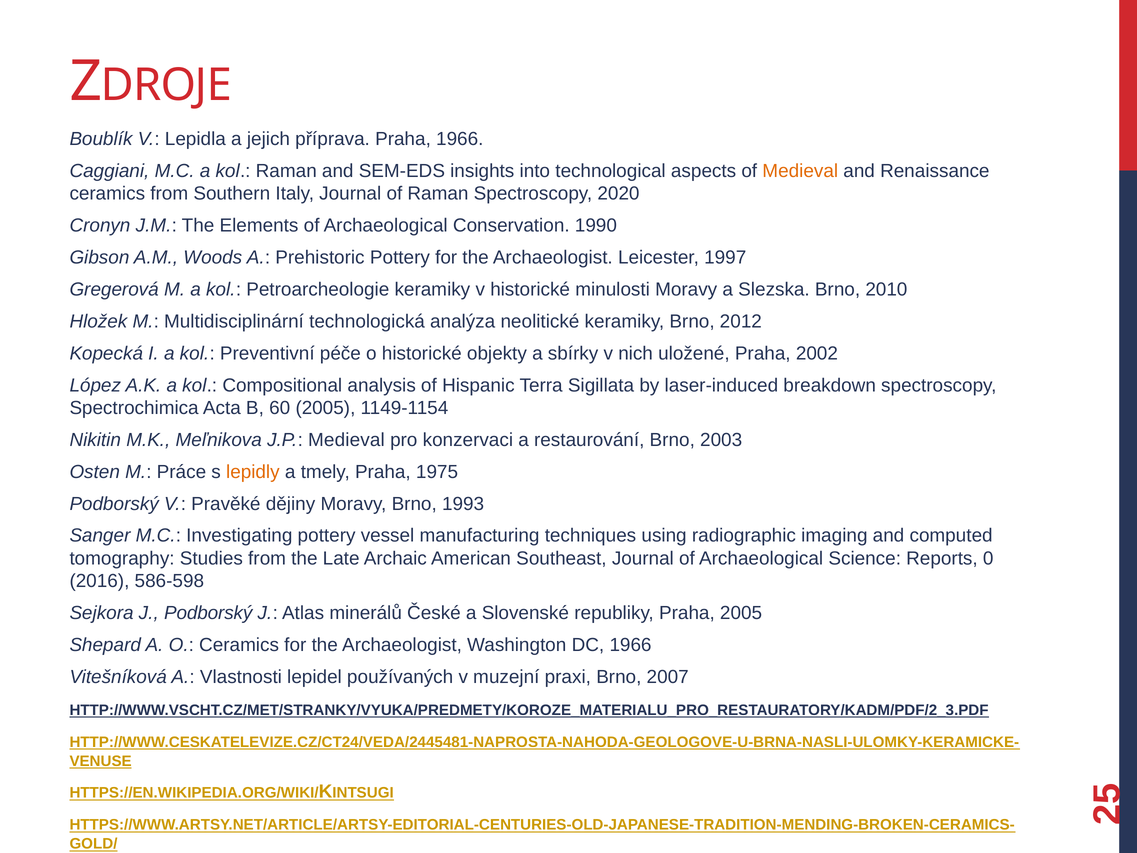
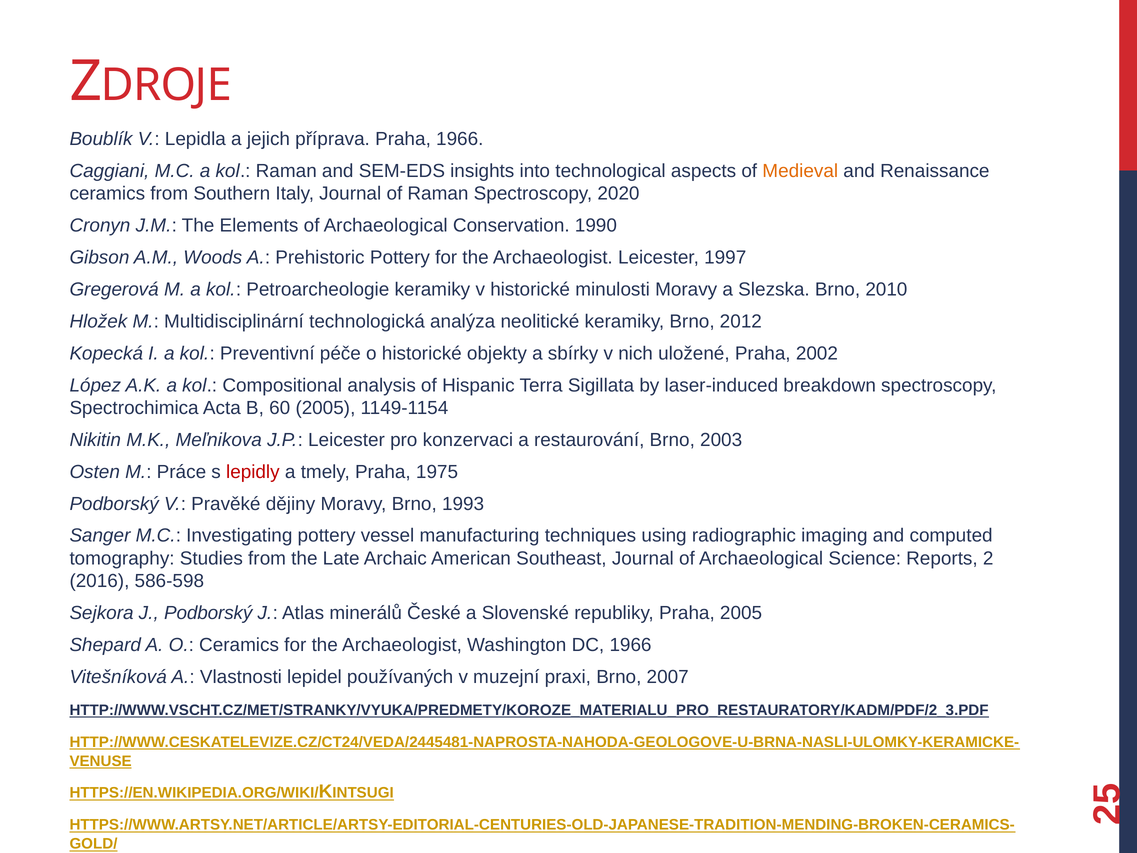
J.P Medieval: Medieval -> Leicester
lepidly colour: orange -> red
Reports 0: 0 -> 2
